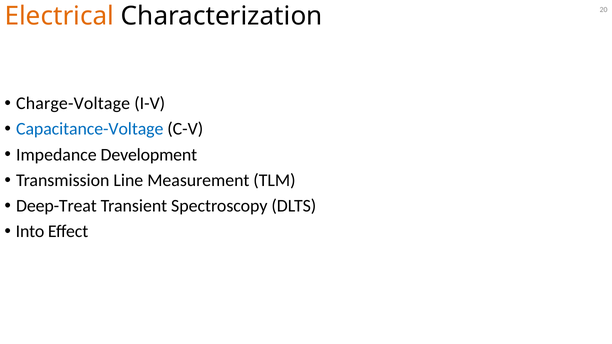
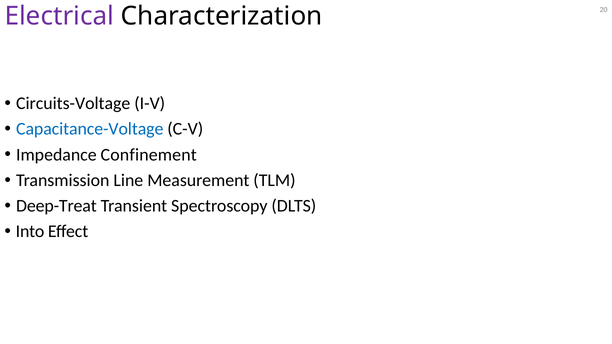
Electrical colour: orange -> purple
Charge-Voltage: Charge-Voltage -> Circuits-Voltage
Development: Development -> Confinement
